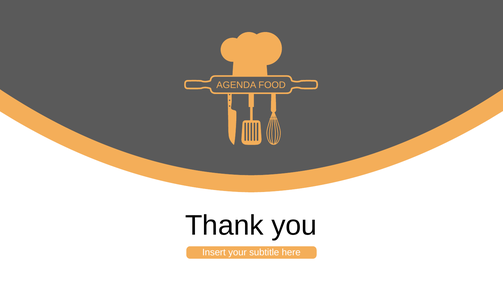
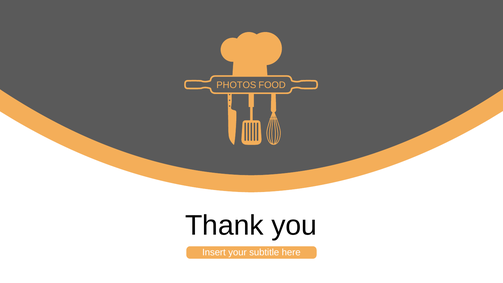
AGENDA: AGENDA -> PHOTOS
